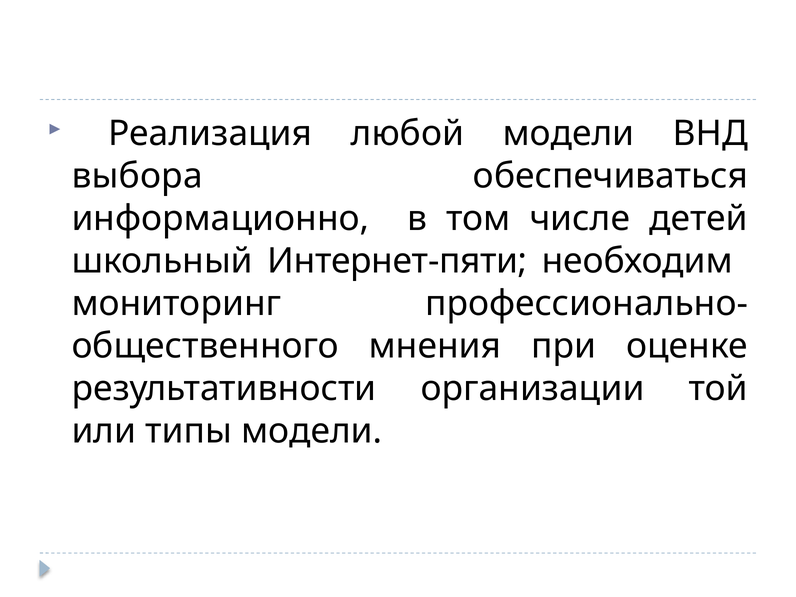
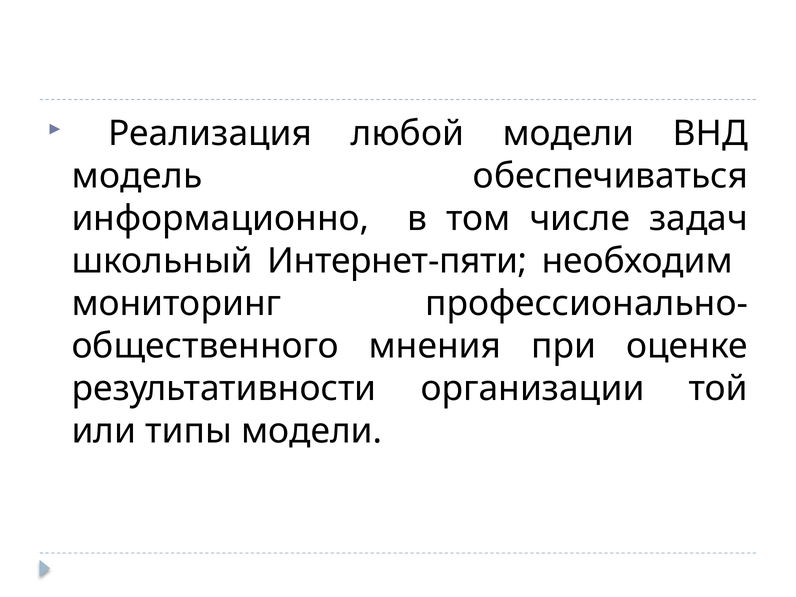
выбора: выбора -> модель
детей: детей -> задач
